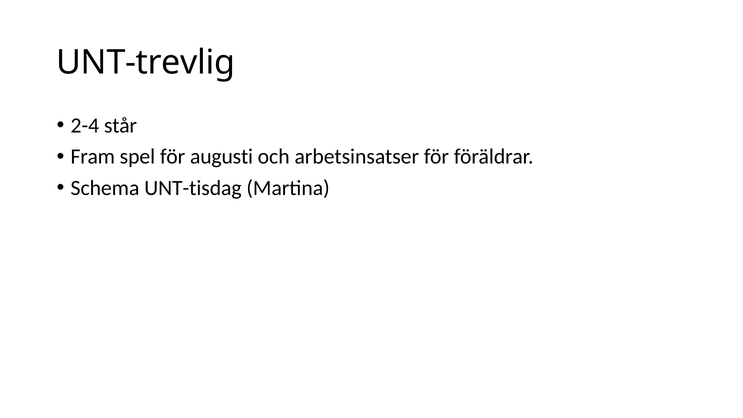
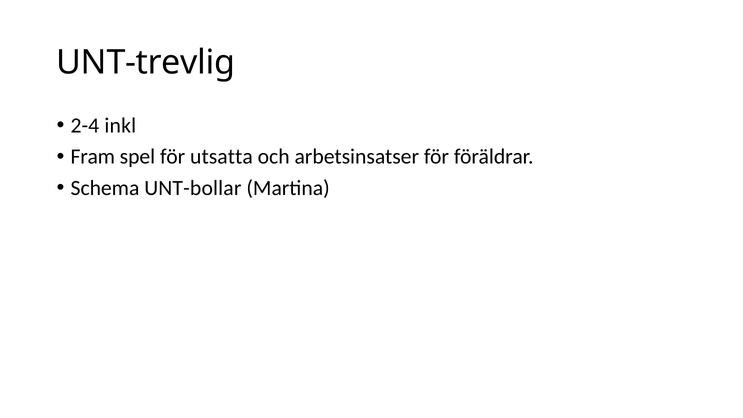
står: står -> inkl
augusti: augusti -> utsatta
UNT-tisdag: UNT-tisdag -> UNT-bollar
